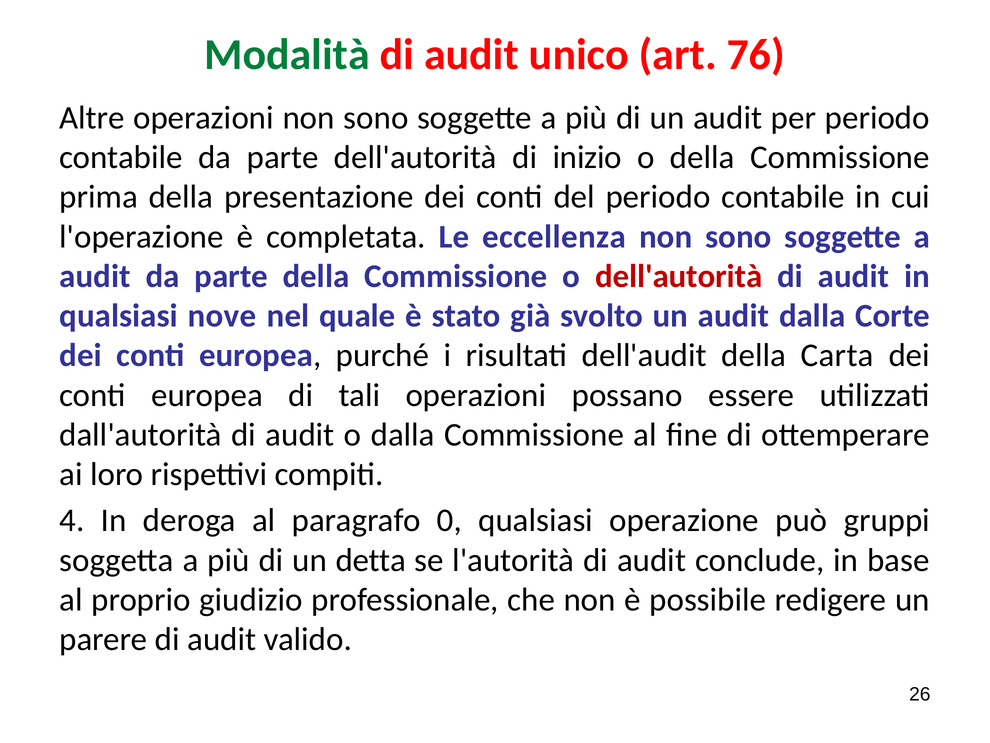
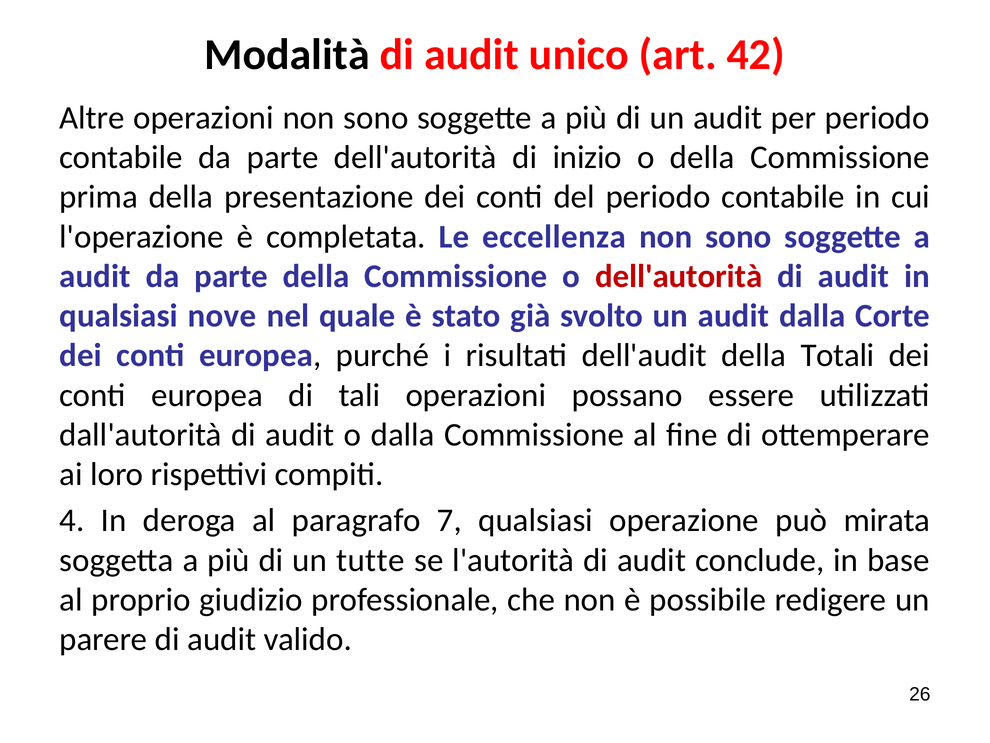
Modalità colour: green -> black
76: 76 -> 42
Carta: Carta -> Totali
0: 0 -> 7
gruppi: gruppi -> mirata
detta: detta -> tutte
